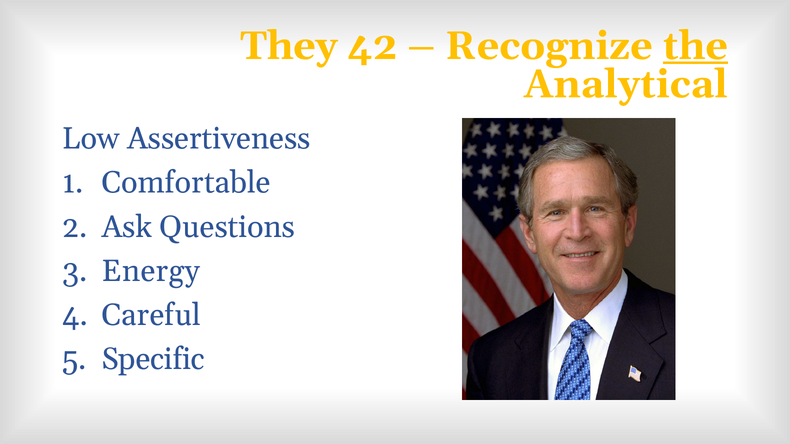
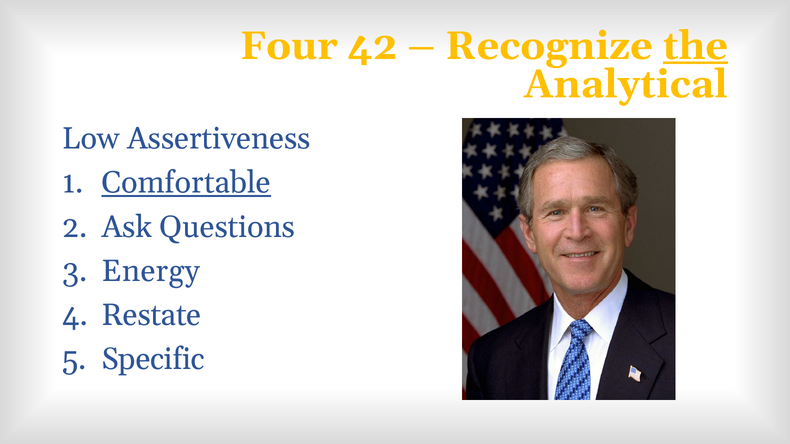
They: They -> Four
Comfortable underline: none -> present
Careful: Careful -> Restate
